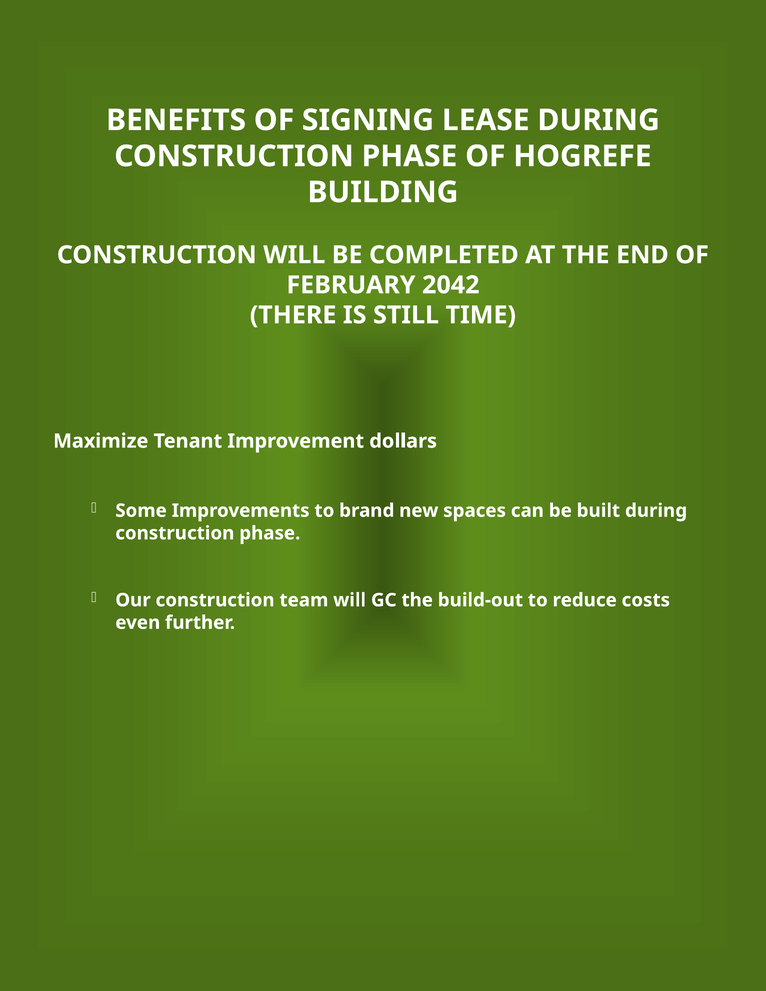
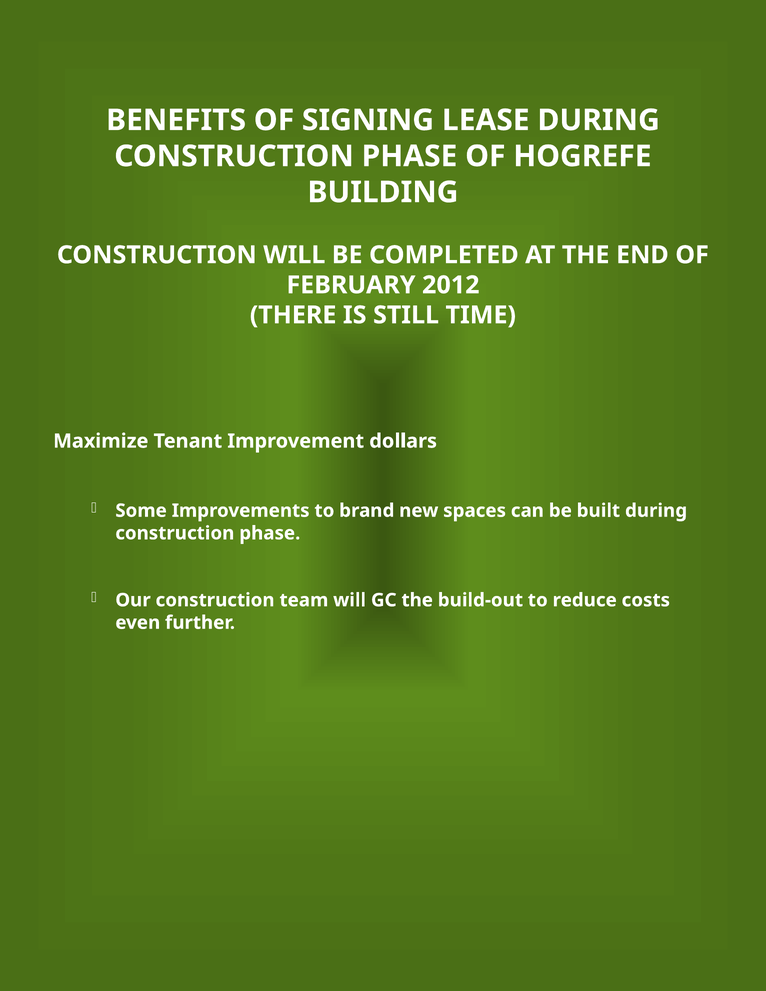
2042: 2042 -> 2012
